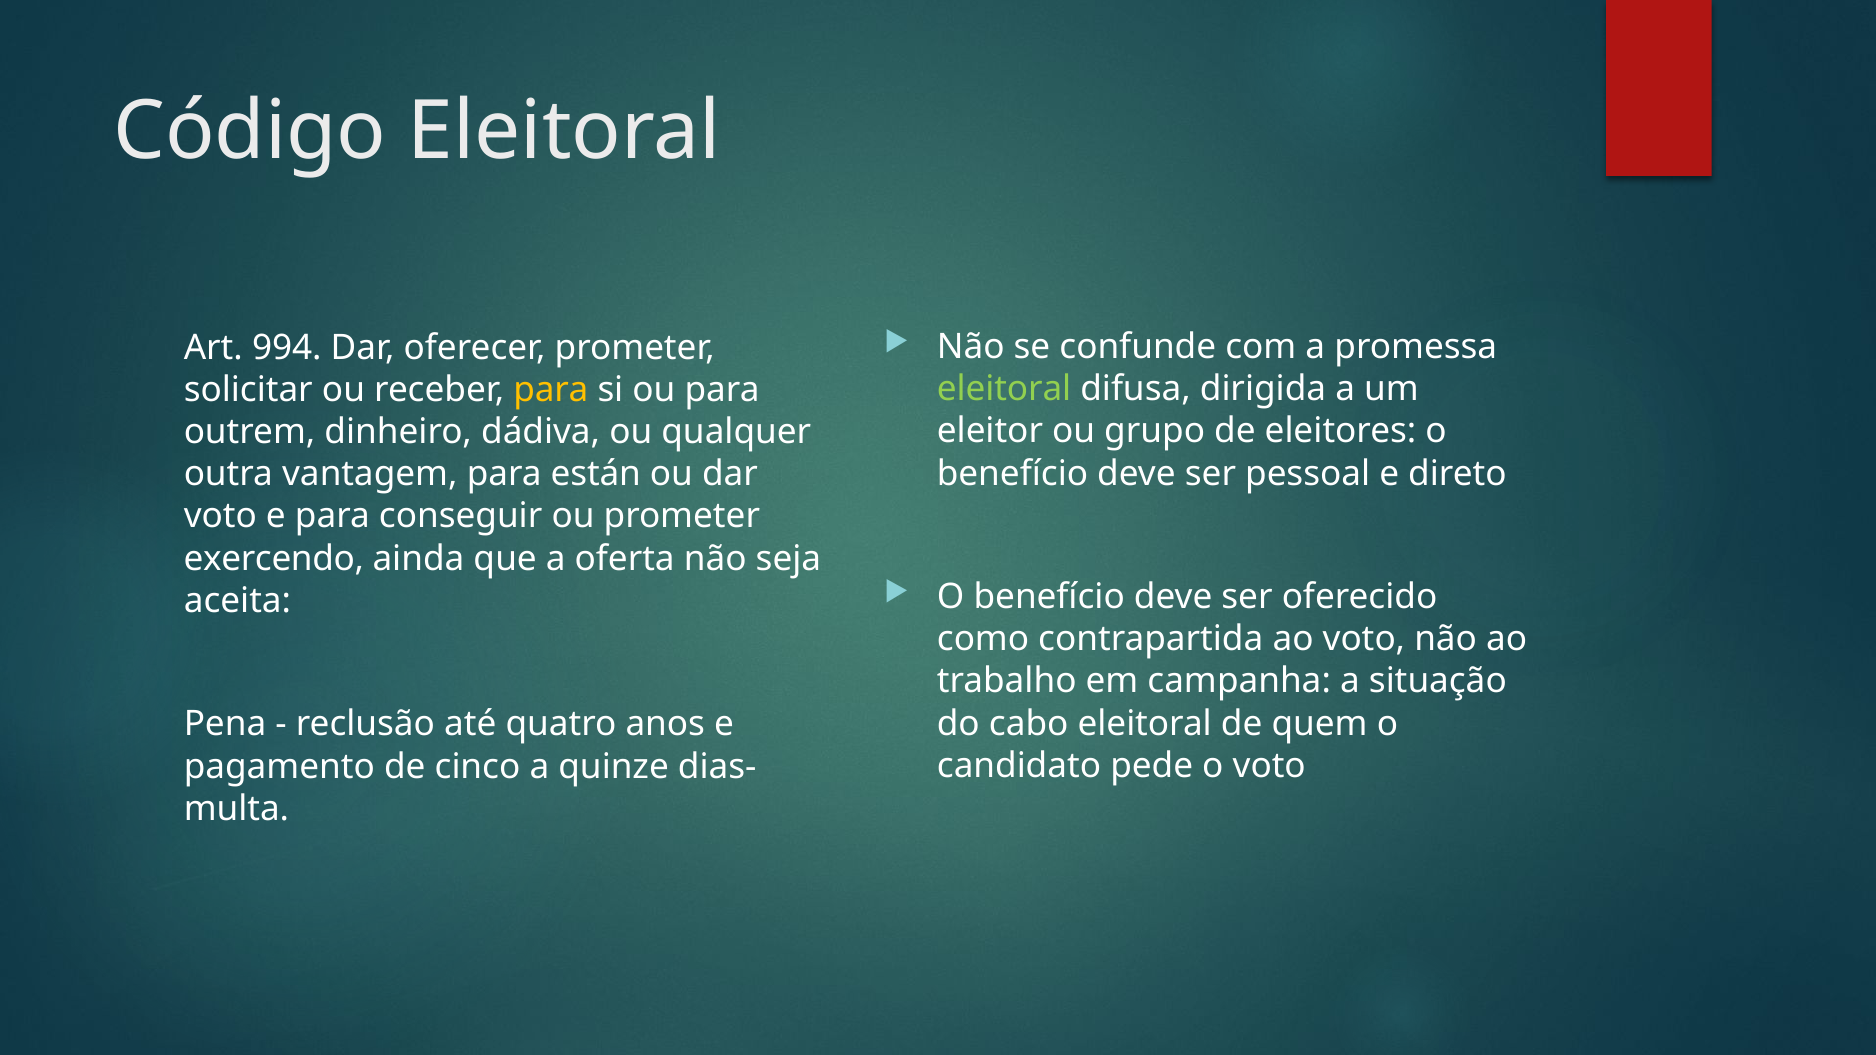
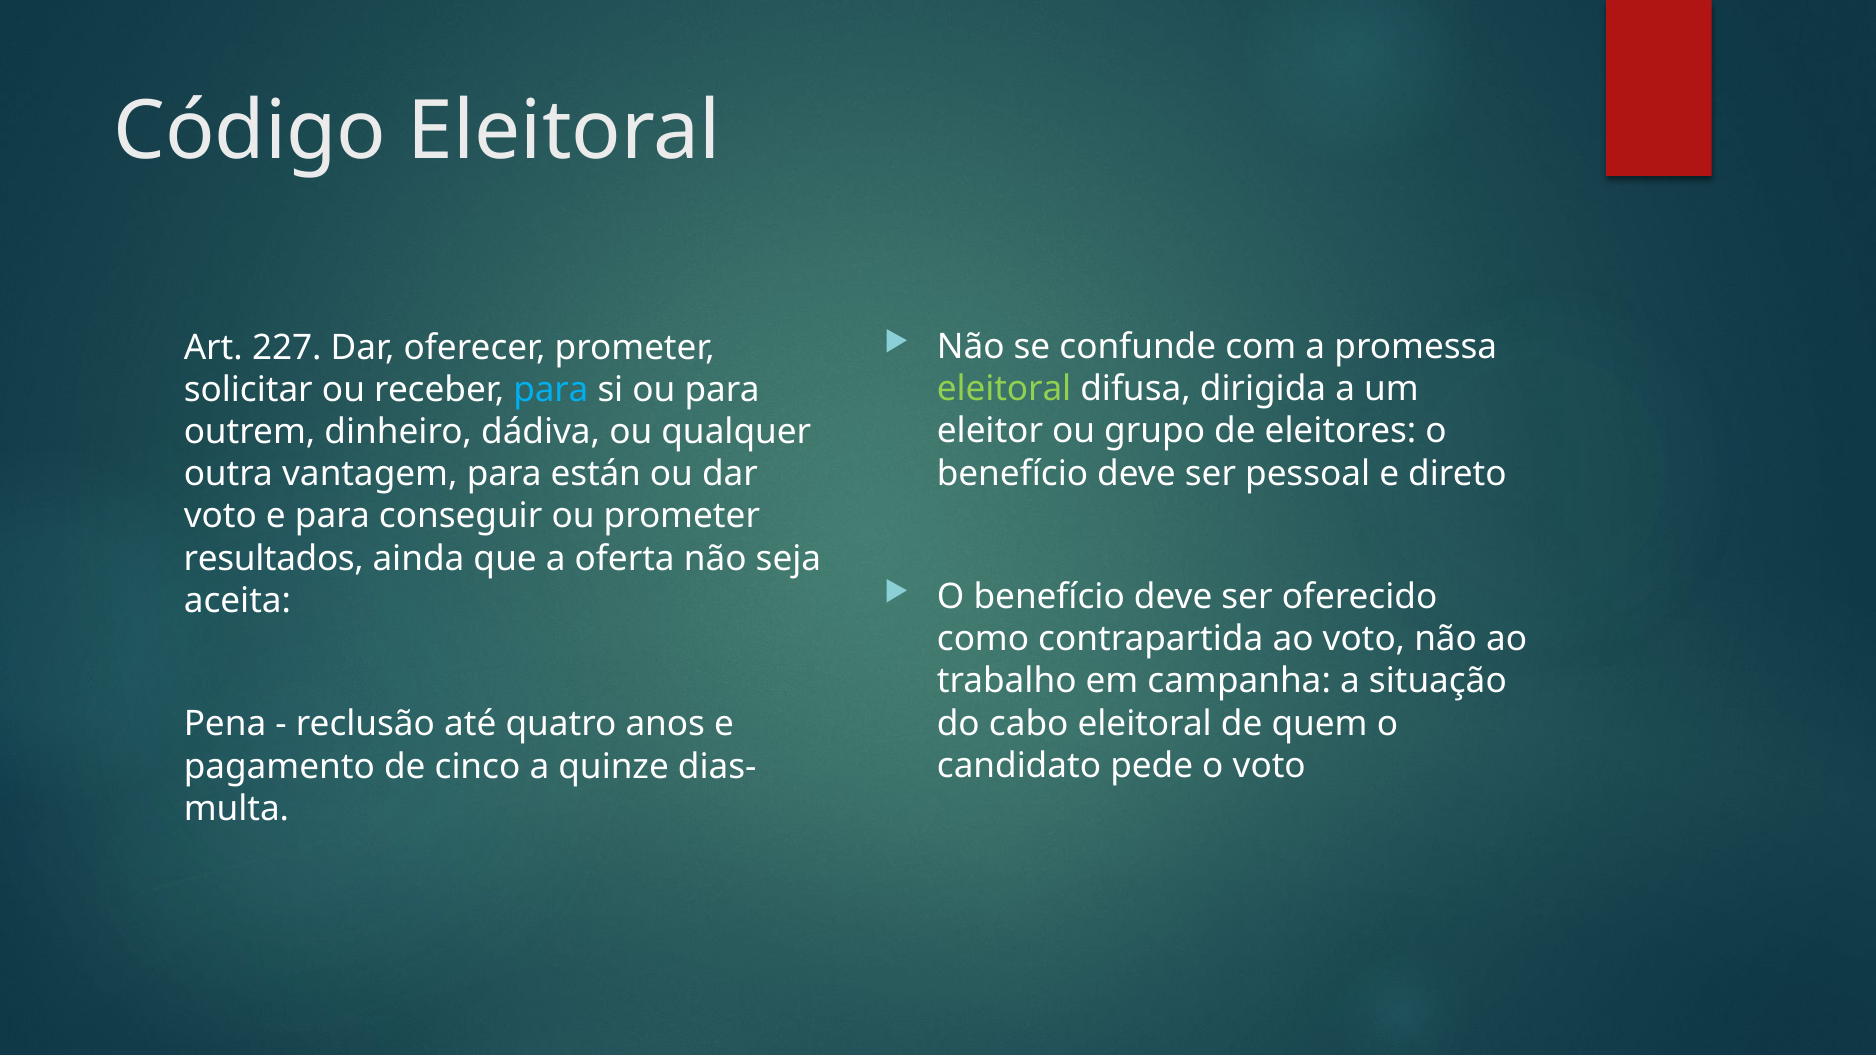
994: 994 -> 227
para at (551, 390) colour: yellow -> light blue
exercendo: exercendo -> resultados
